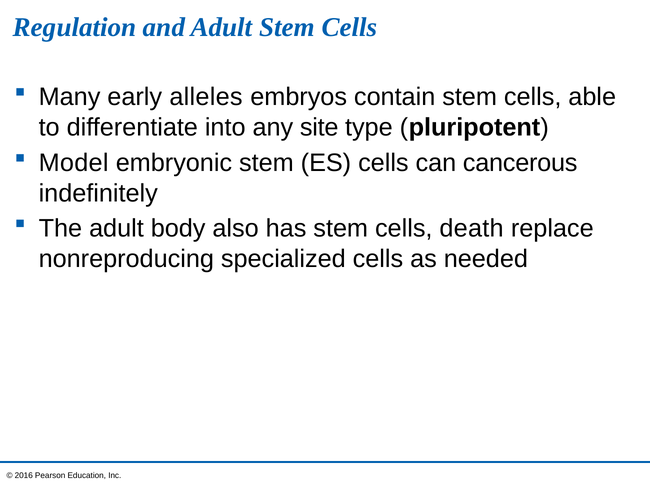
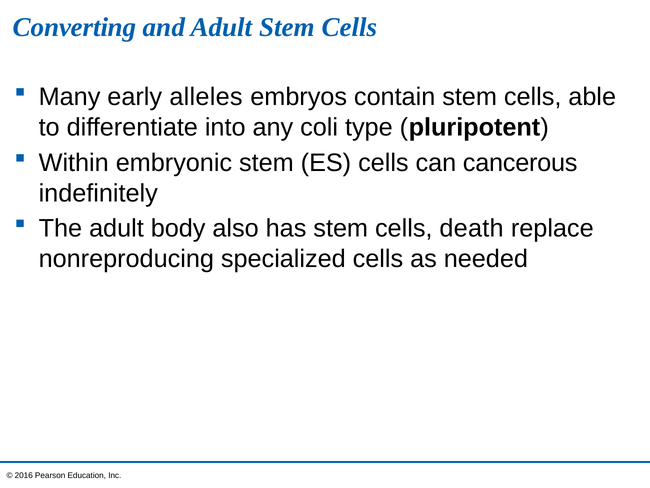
Regulation: Regulation -> Converting
site: site -> coli
Model: Model -> Within
